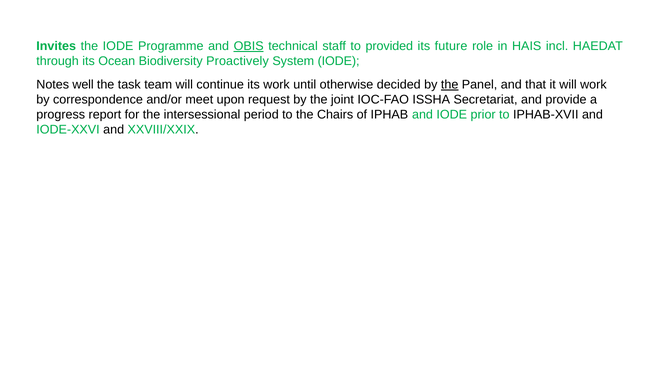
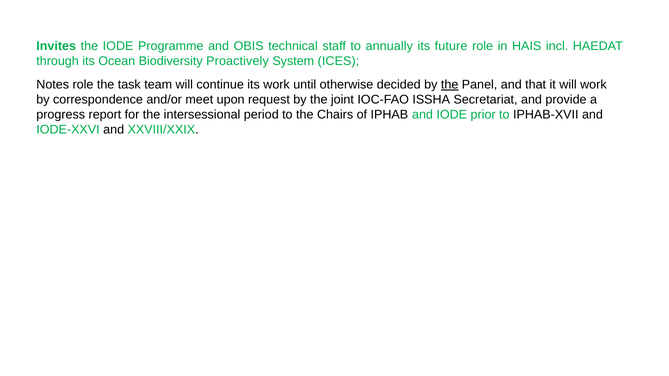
OBIS underline: present -> none
provided: provided -> annually
System IODE: IODE -> ICES
Notes well: well -> role
